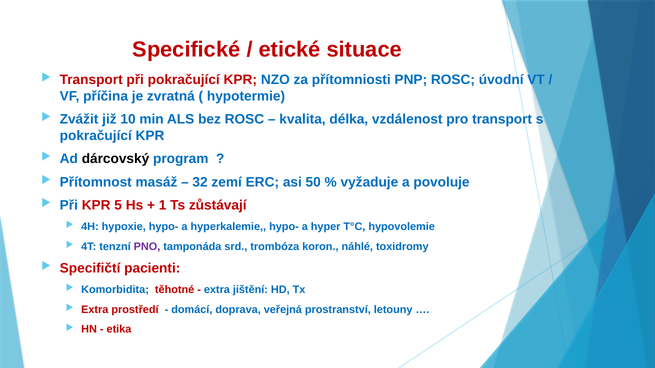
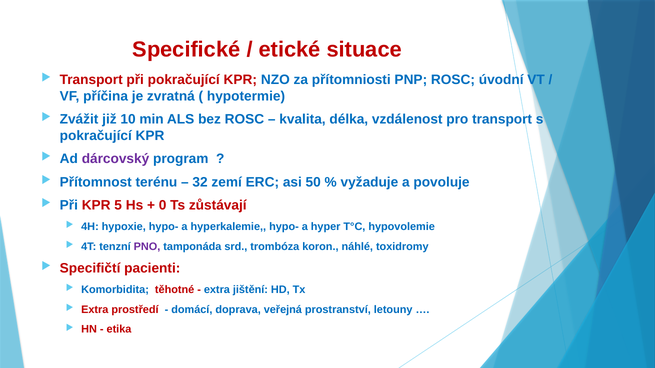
dárcovský colour: black -> purple
masáž: masáž -> terénu
1: 1 -> 0
